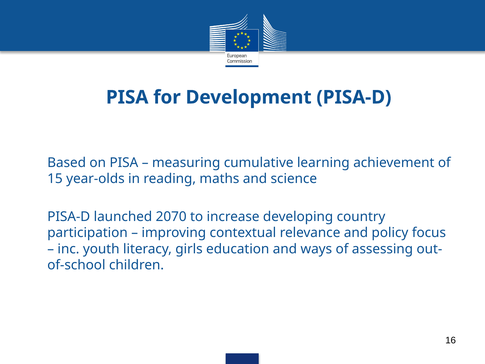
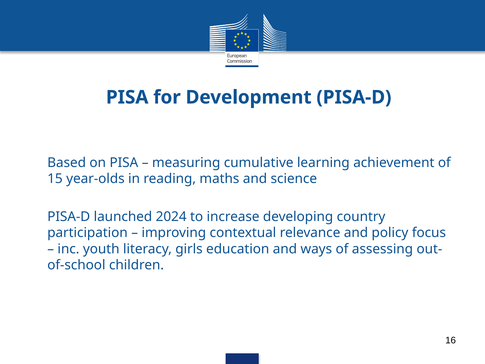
2070: 2070 -> 2024
